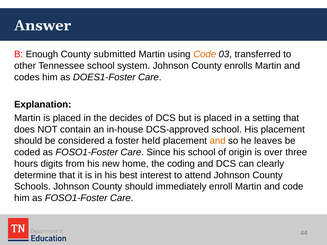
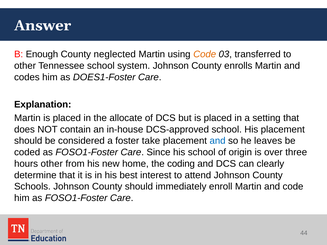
submitted: submitted -> neglected
decides: decides -> allocate
held: held -> take
and at (218, 141) colour: orange -> blue
hours digits: digits -> other
